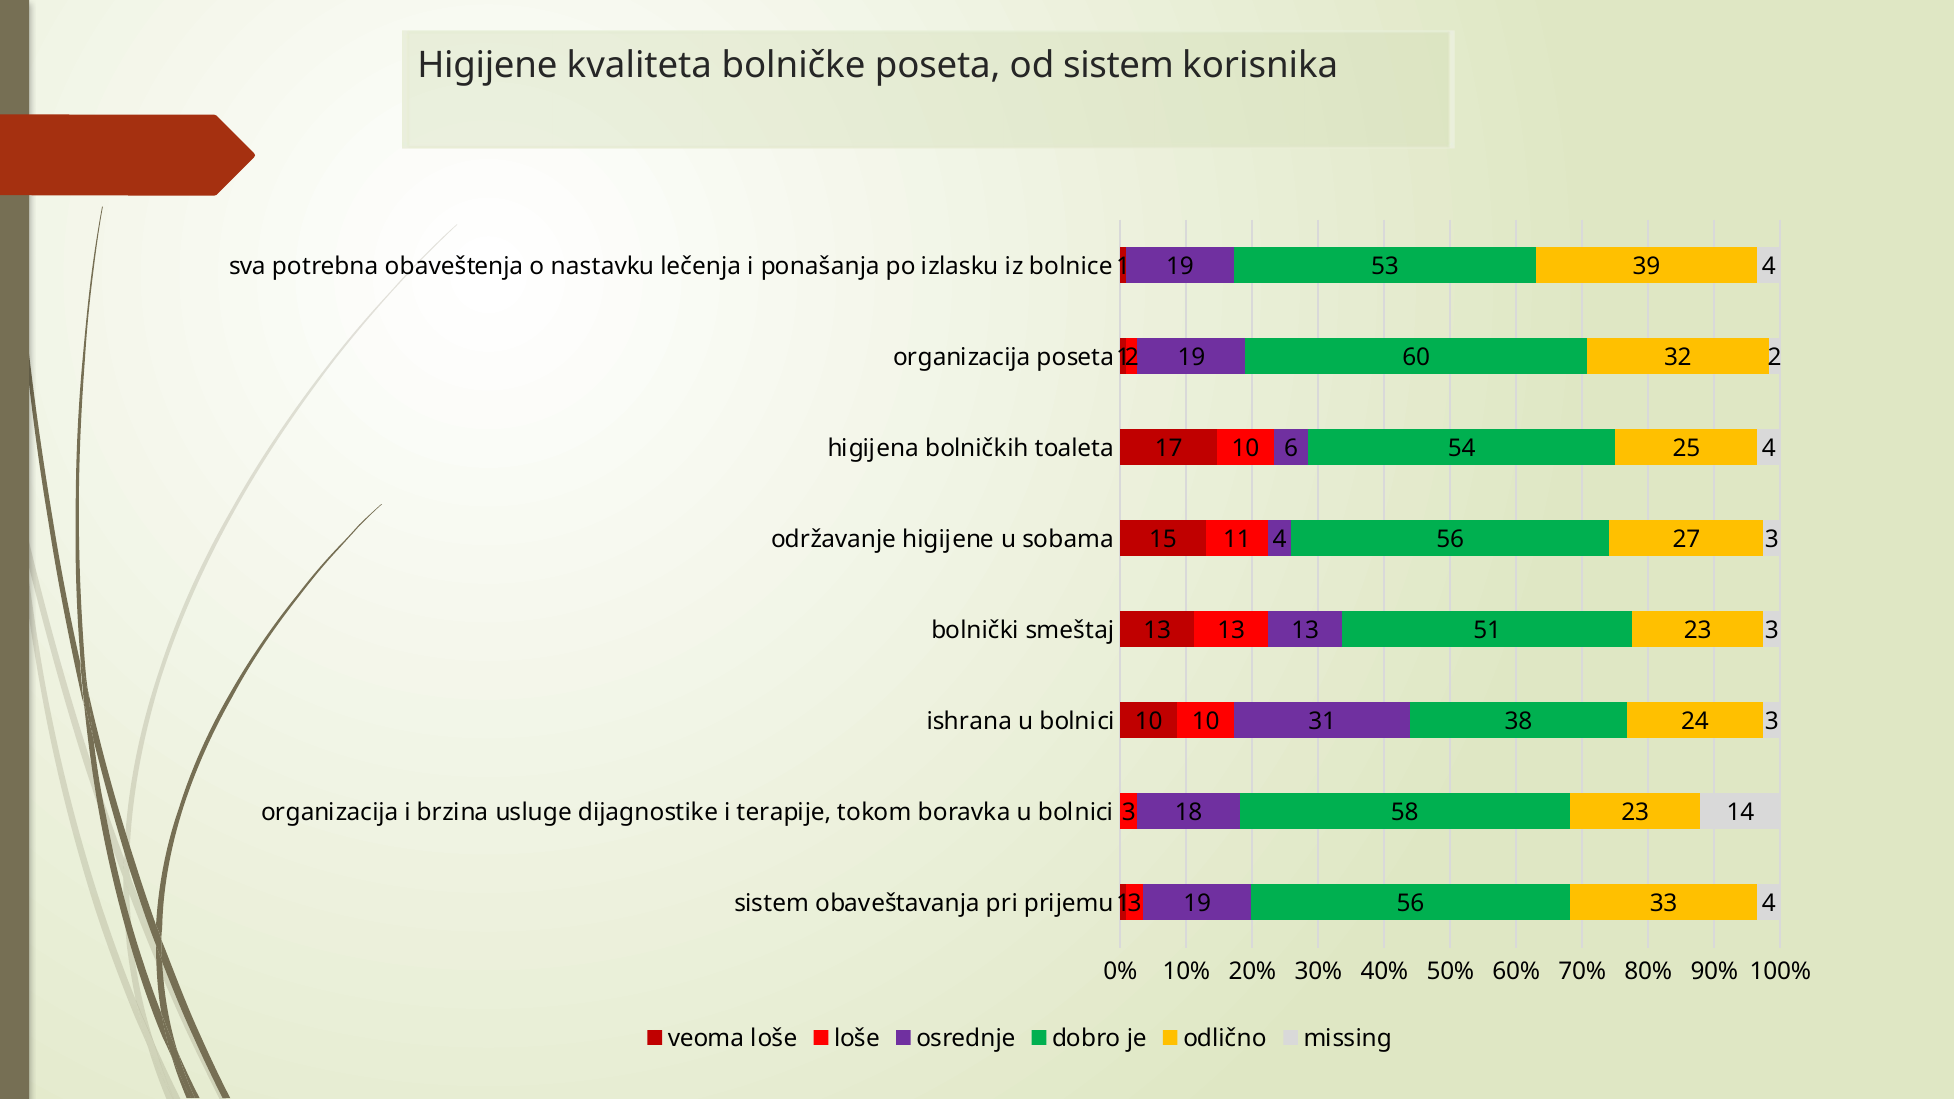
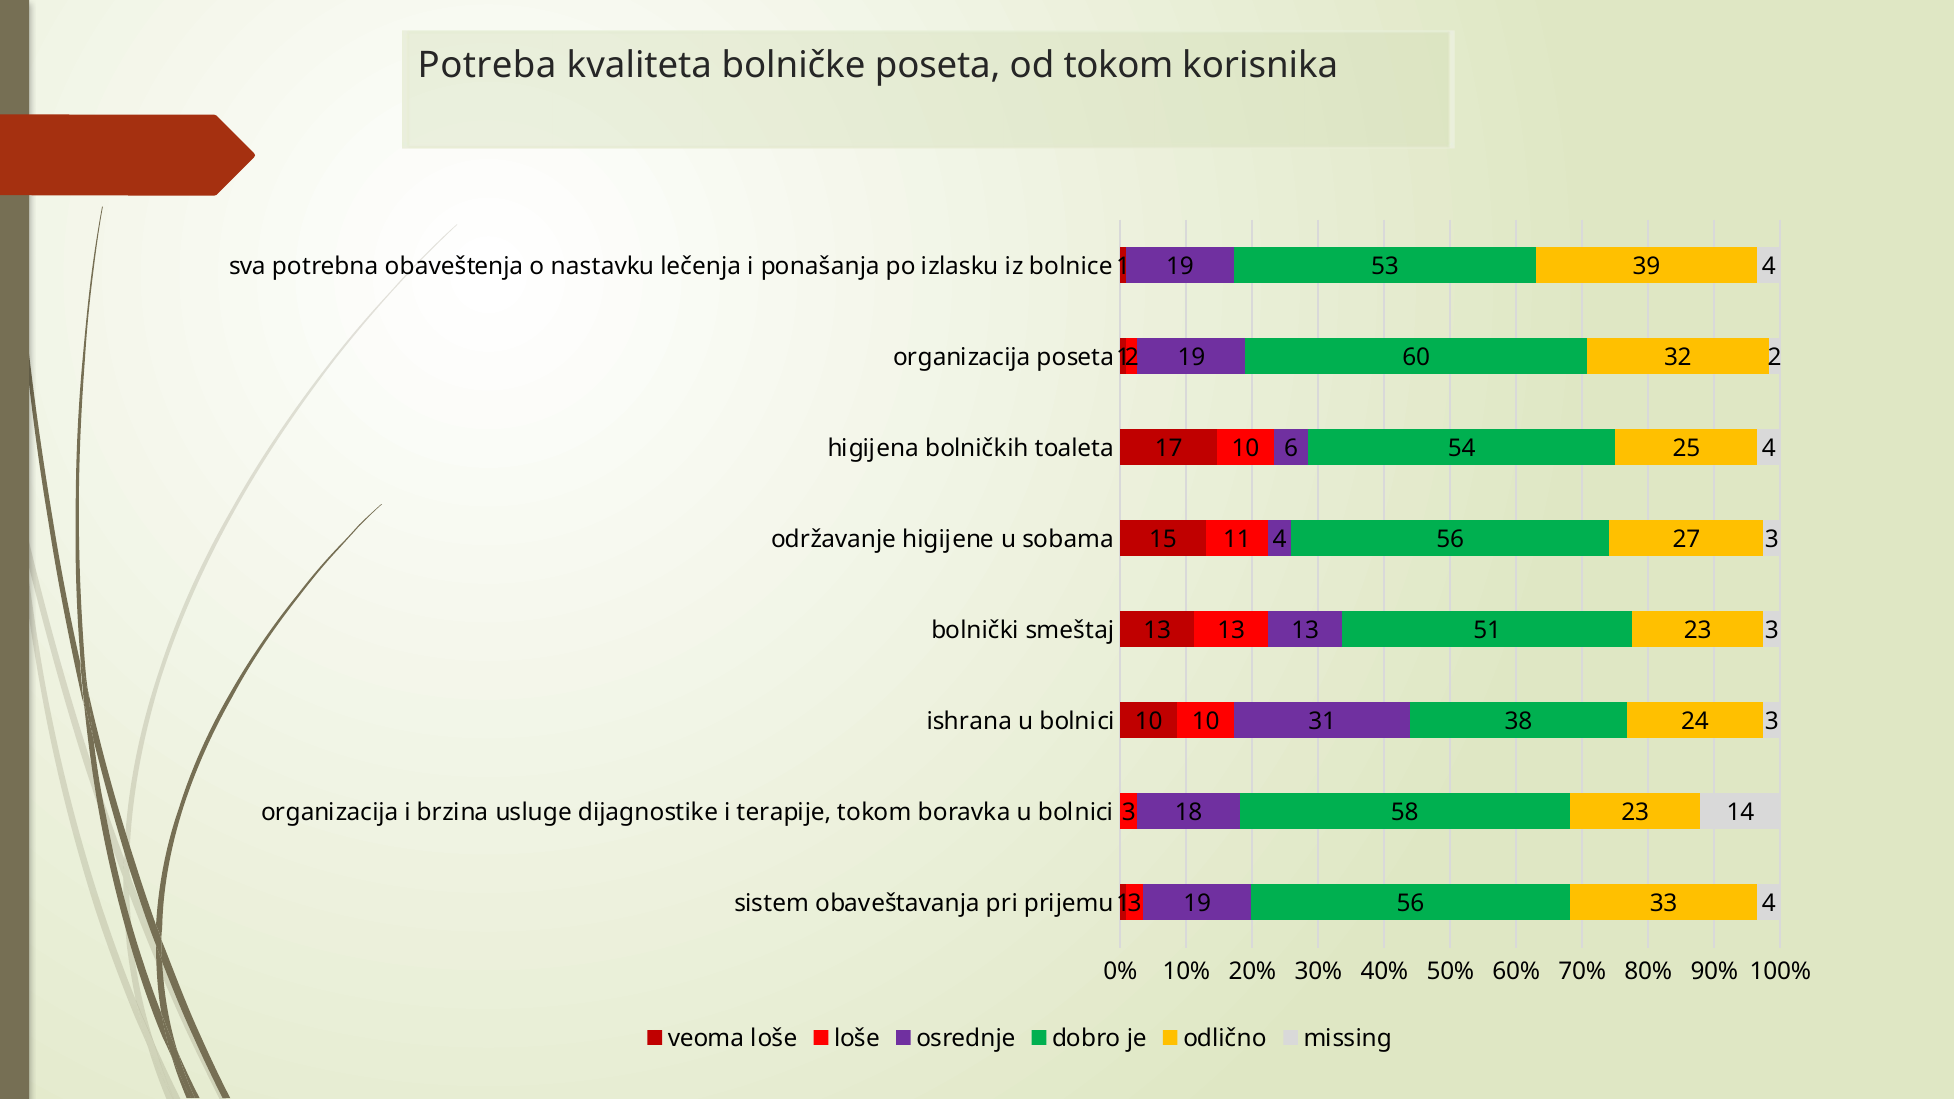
Higijene at (487, 65): Higijene -> Potreba
od sistem: sistem -> tokom
